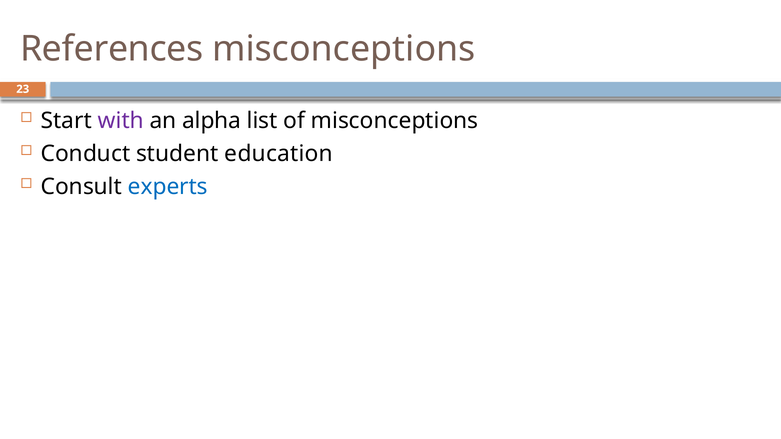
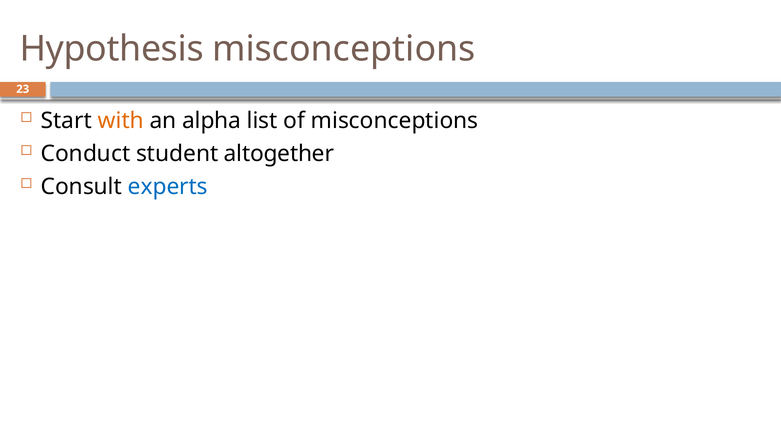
References: References -> Hypothesis
with colour: purple -> orange
education: education -> altogether
